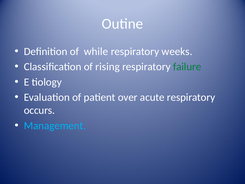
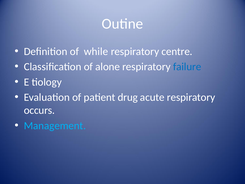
weeks: weeks -> centre
rising: rising -> alone
failure colour: green -> blue
over: over -> drug
